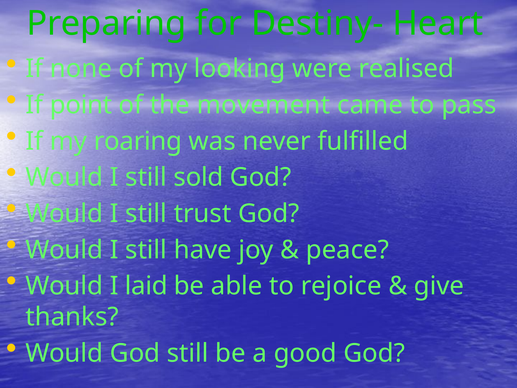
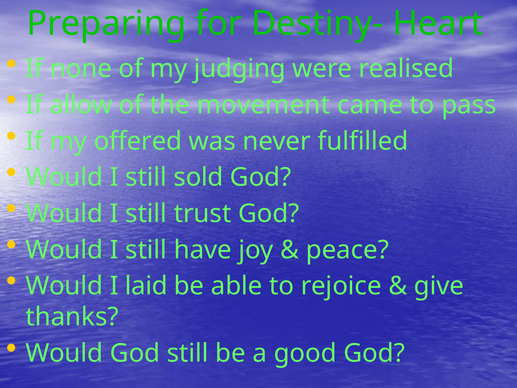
looking: looking -> judging
point: point -> allow
roaring: roaring -> offered
